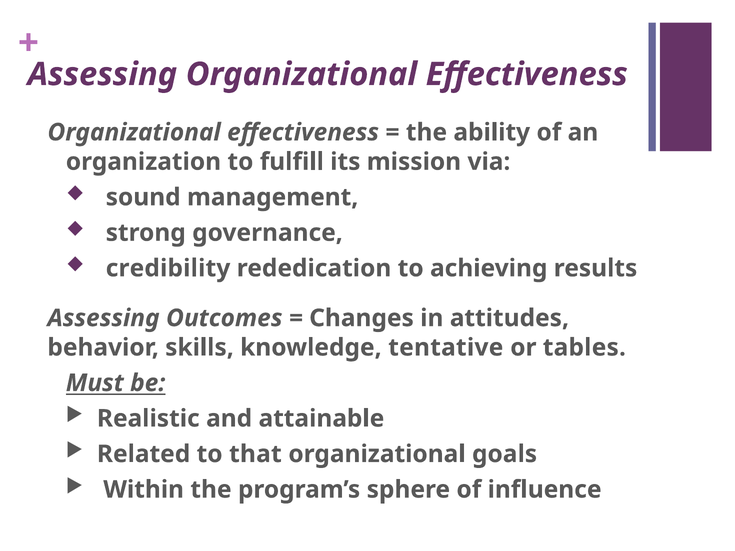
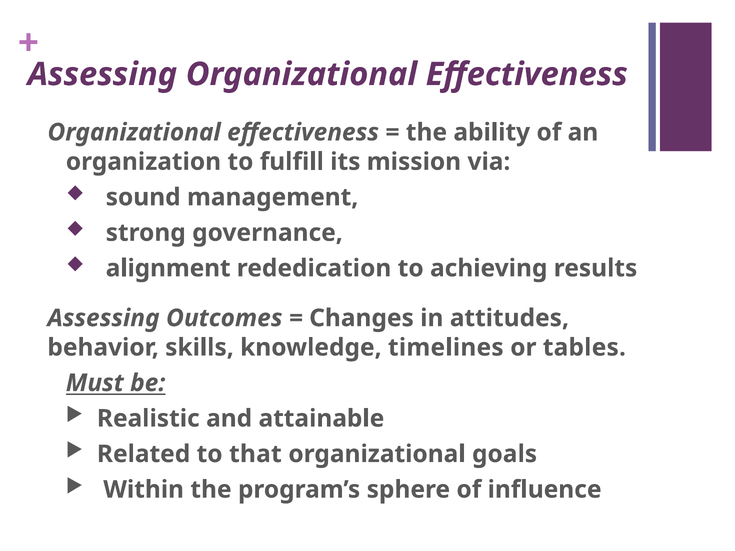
credibility: credibility -> alignment
tentative: tentative -> timelines
